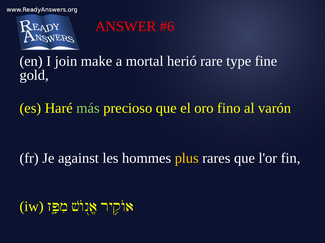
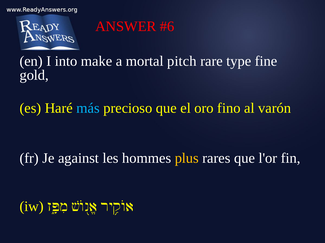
join: join -> into
herió: herió -> pitch
más colour: light green -> light blue
